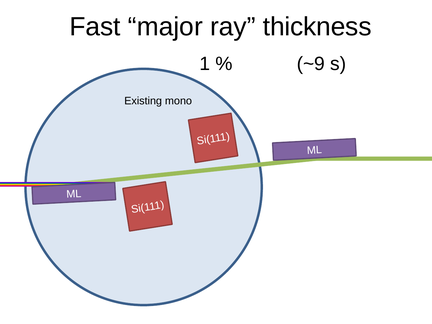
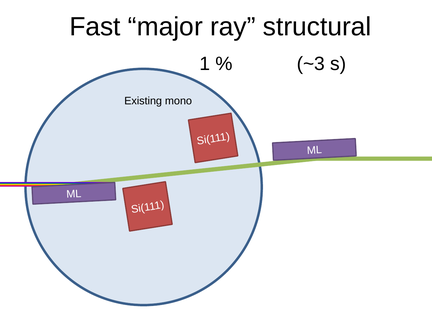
thickness: thickness -> structural
~9: ~9 -> ~3
